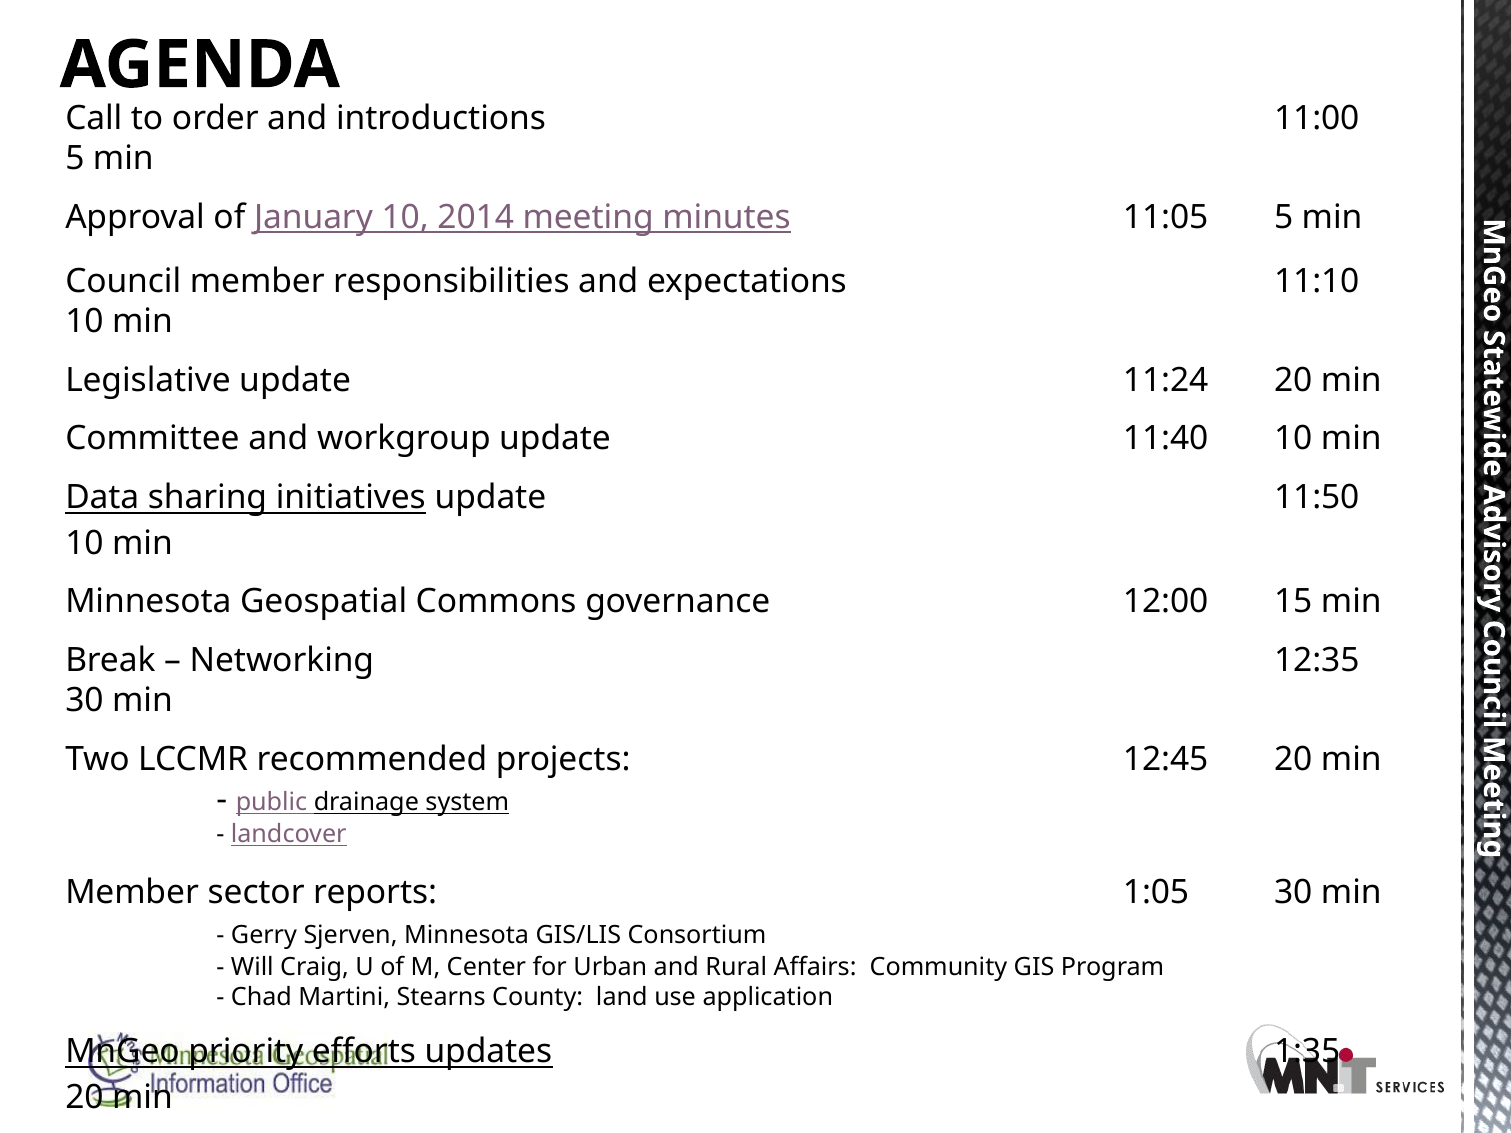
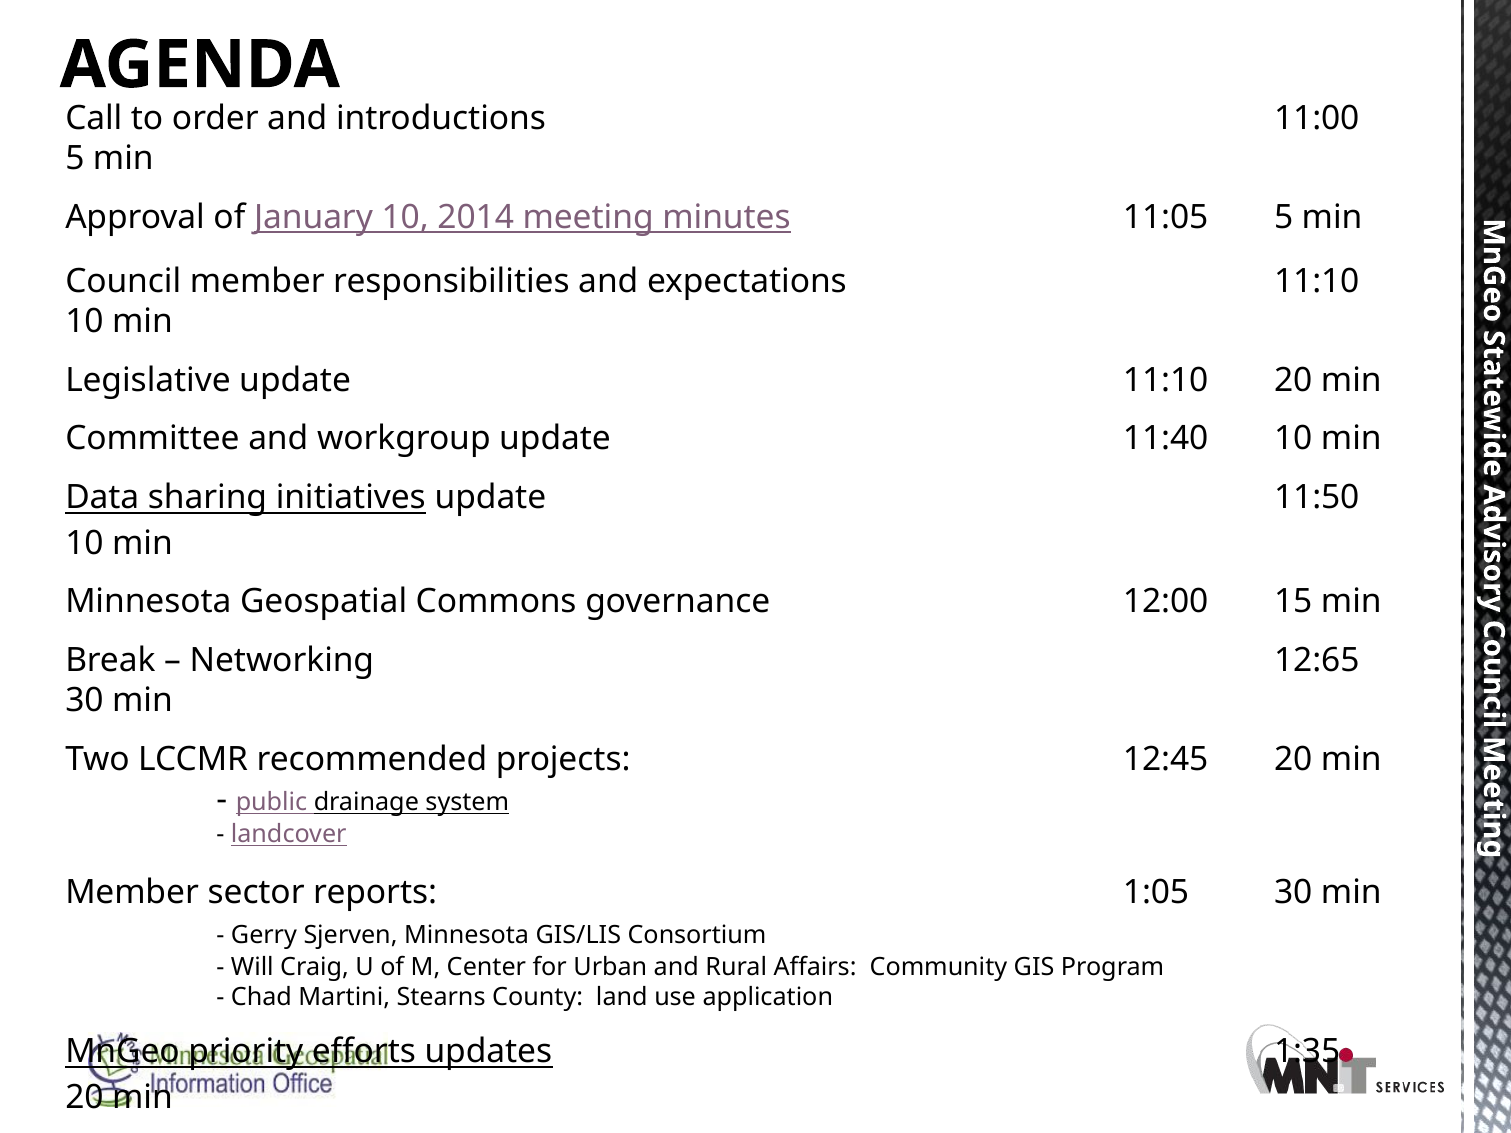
update 11:24: 11:24 -> 11:10
12:35: 12:35 -> 12:65
